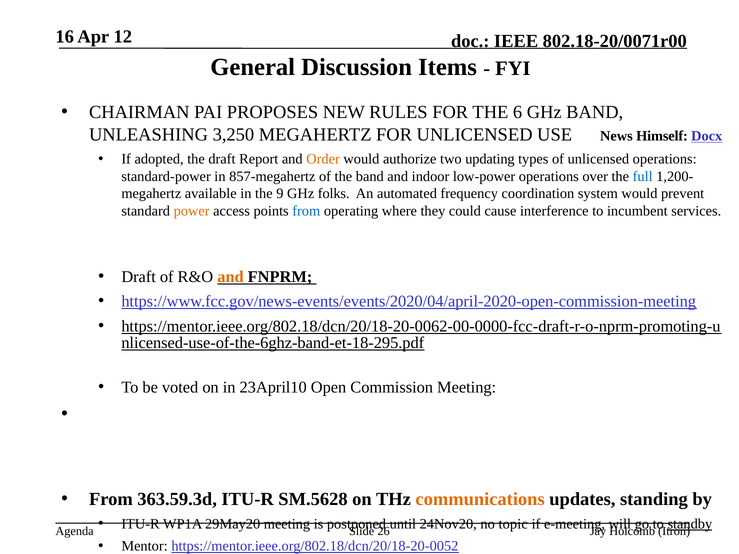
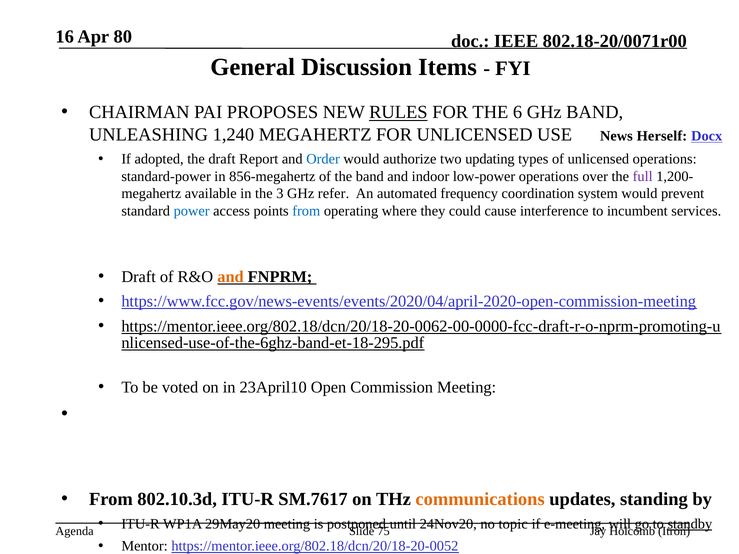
12: 12 -> 80
RULES underline: none -> present
3,250: 3,250 -> 1,240
Himself: Himself -> Herself
Order colour: orange -> blue
857-megahertz: 857-megahertz -> 856-megahertz
full colour: blue -> purple
9: 9 -> 3
folks: folks -> refer
power colour: orange -> blue
363.59.3d: 363.59.3d -> 802.10.3d
SM.5628: SM.5628 -> SM.7617
26: 26 -> 75
